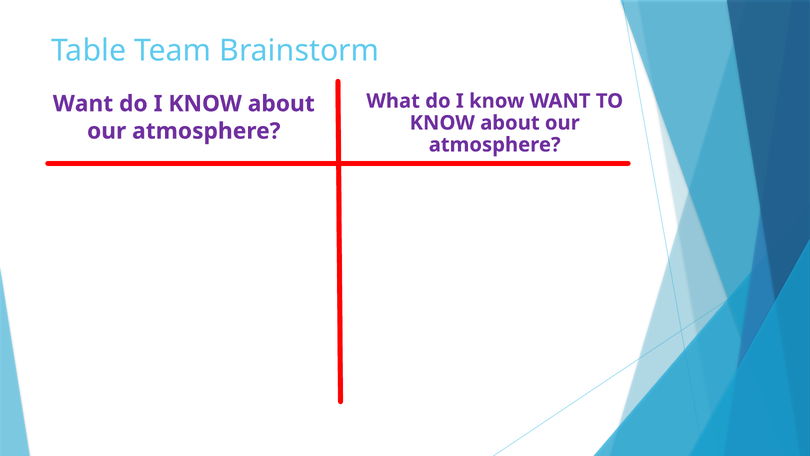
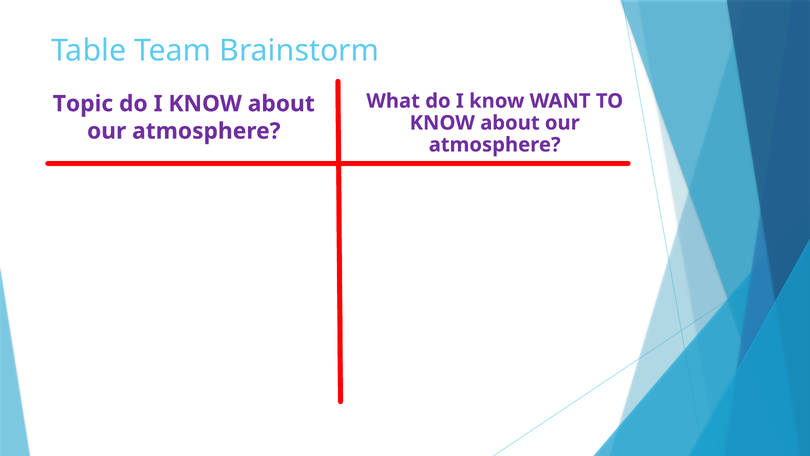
Want at (83, 104): Want -> Topic
